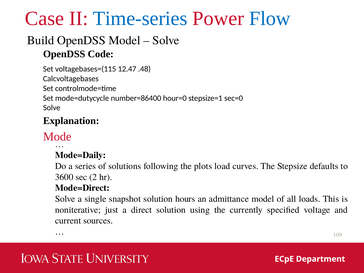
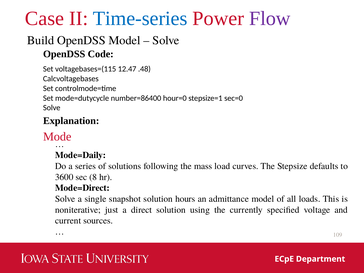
Flow colour: blue -> purple
plots: plots -> mass
2: 2 -> 8
